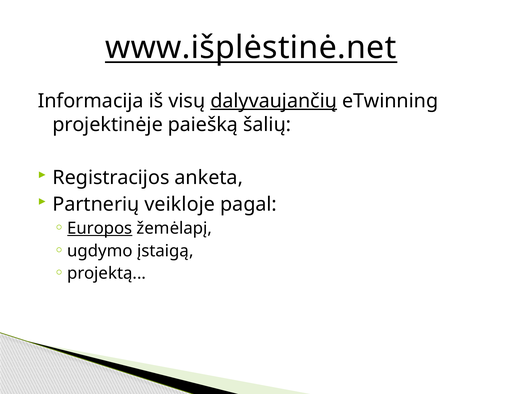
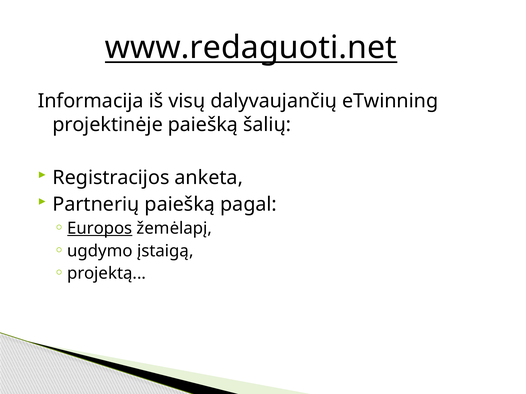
www.išplėstinė.net: www.išplėstinė.net -> www.redaguoti.net
dalyvaujančių underline: present -> none
Partnerių veikloje: veikloje -> paiešką
